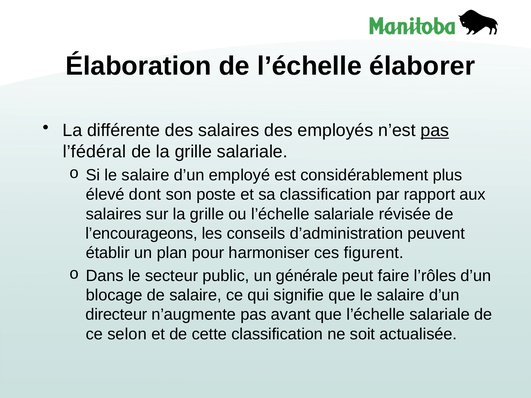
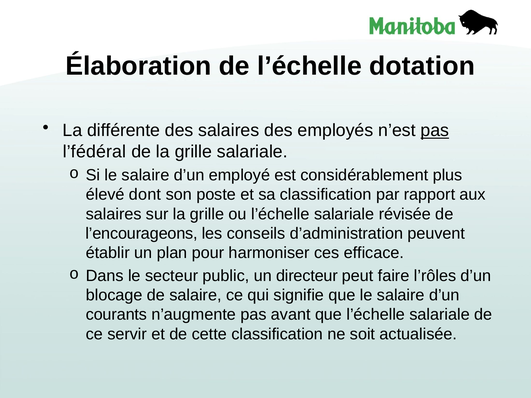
élaborer: élaborer -> dotation
figurent: figurent -> efficace
générale: générale -> directeur
directeur: directeur -> courants
selon: selon -> servir
